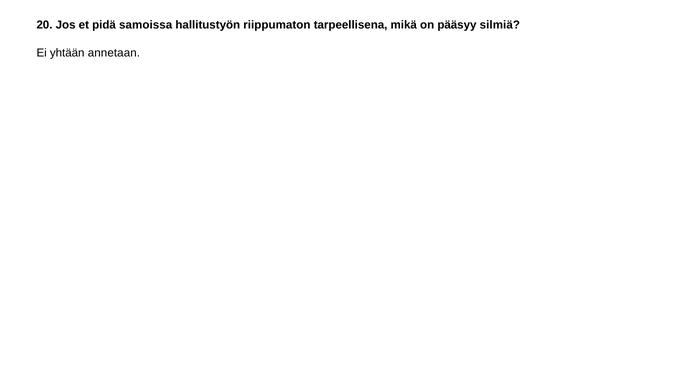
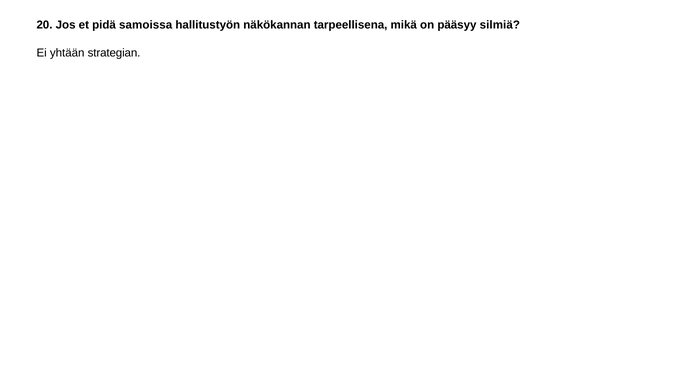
riippumaton: riippumaton -> näkökannan
annetaan: annetaan -> strategian
